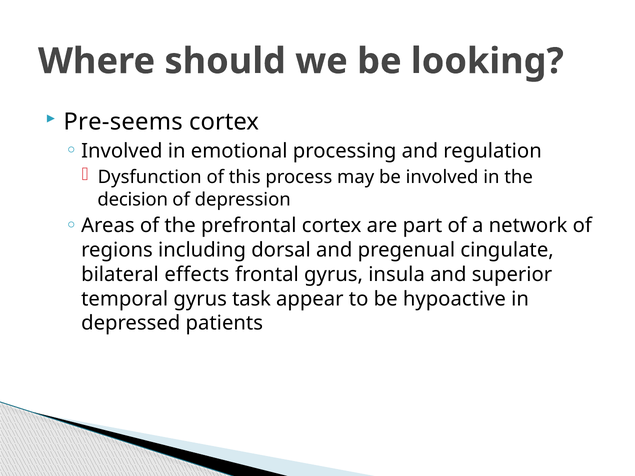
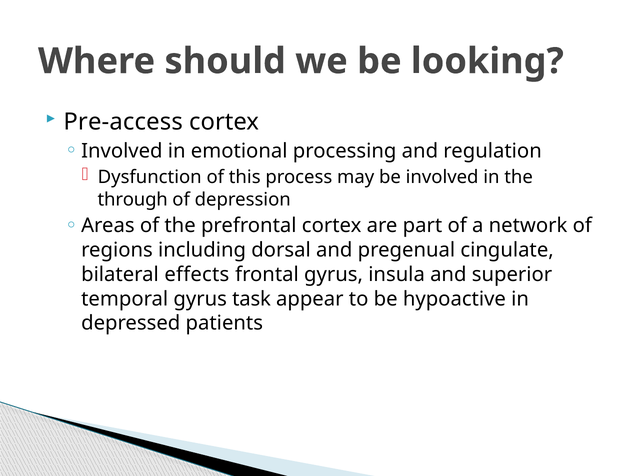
Pre-seems: Pre-seems -> Pre-access
decision: decision -> through
